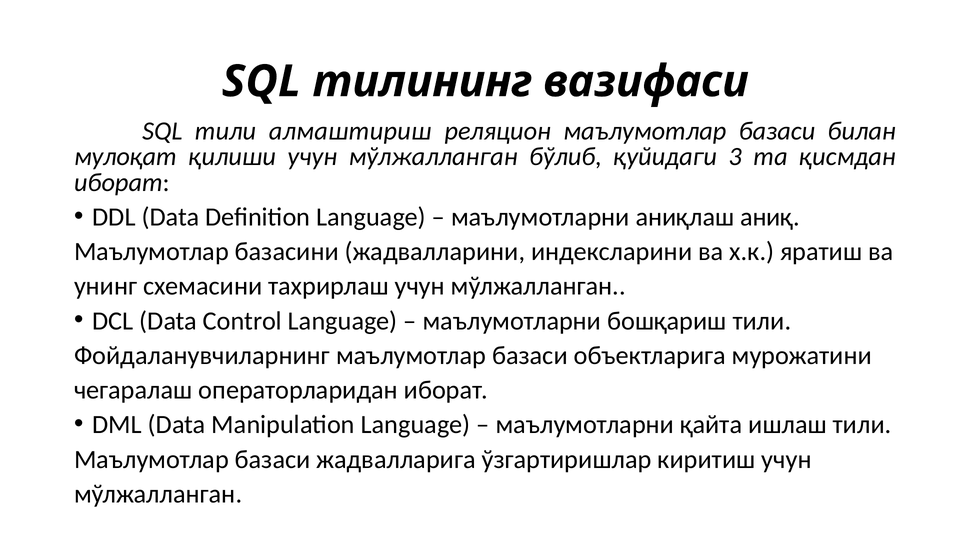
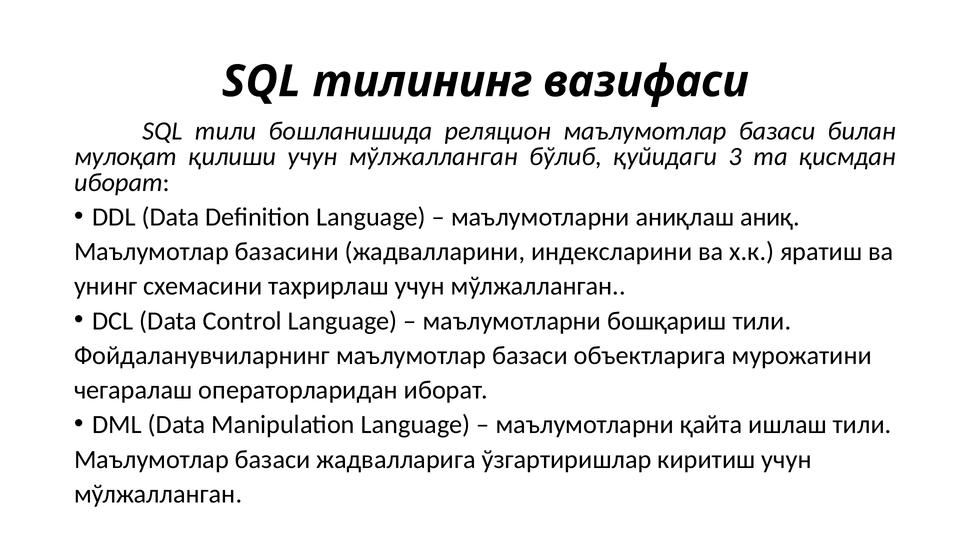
алмаштириш: алмаштириш -> бошланишида
